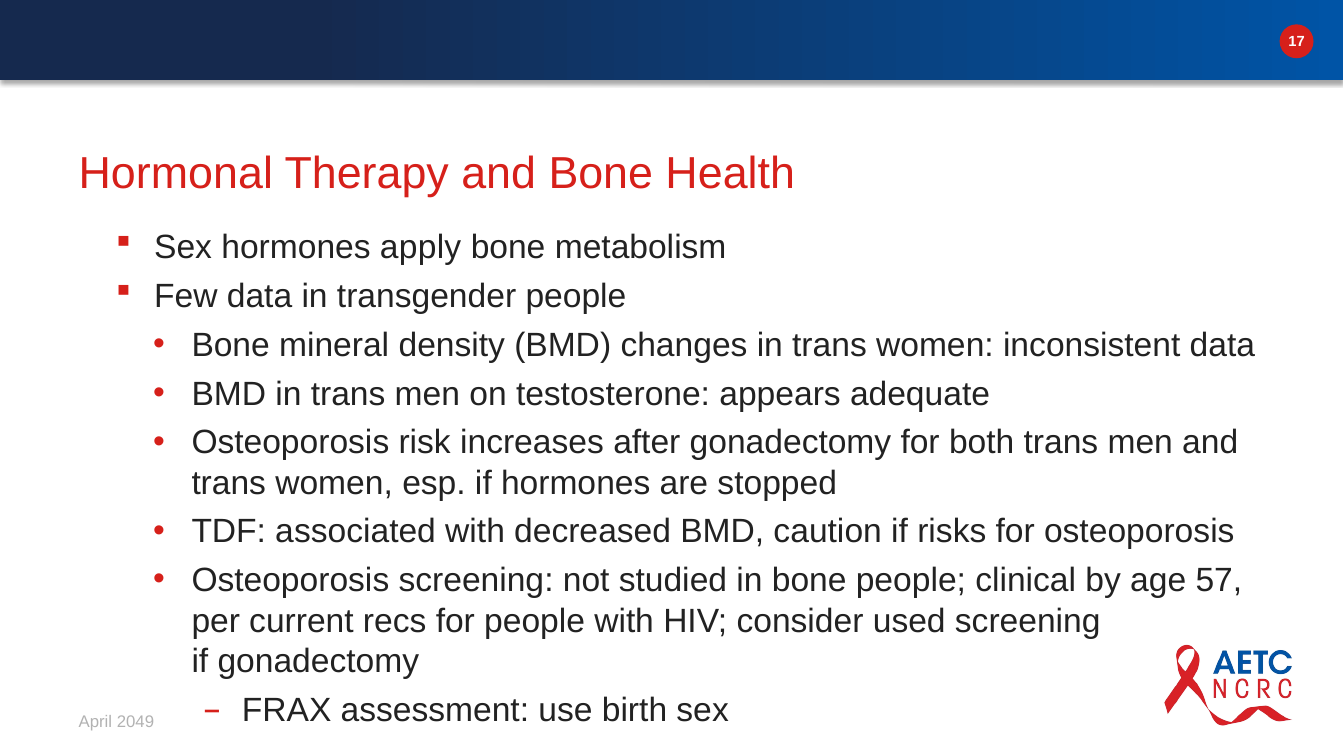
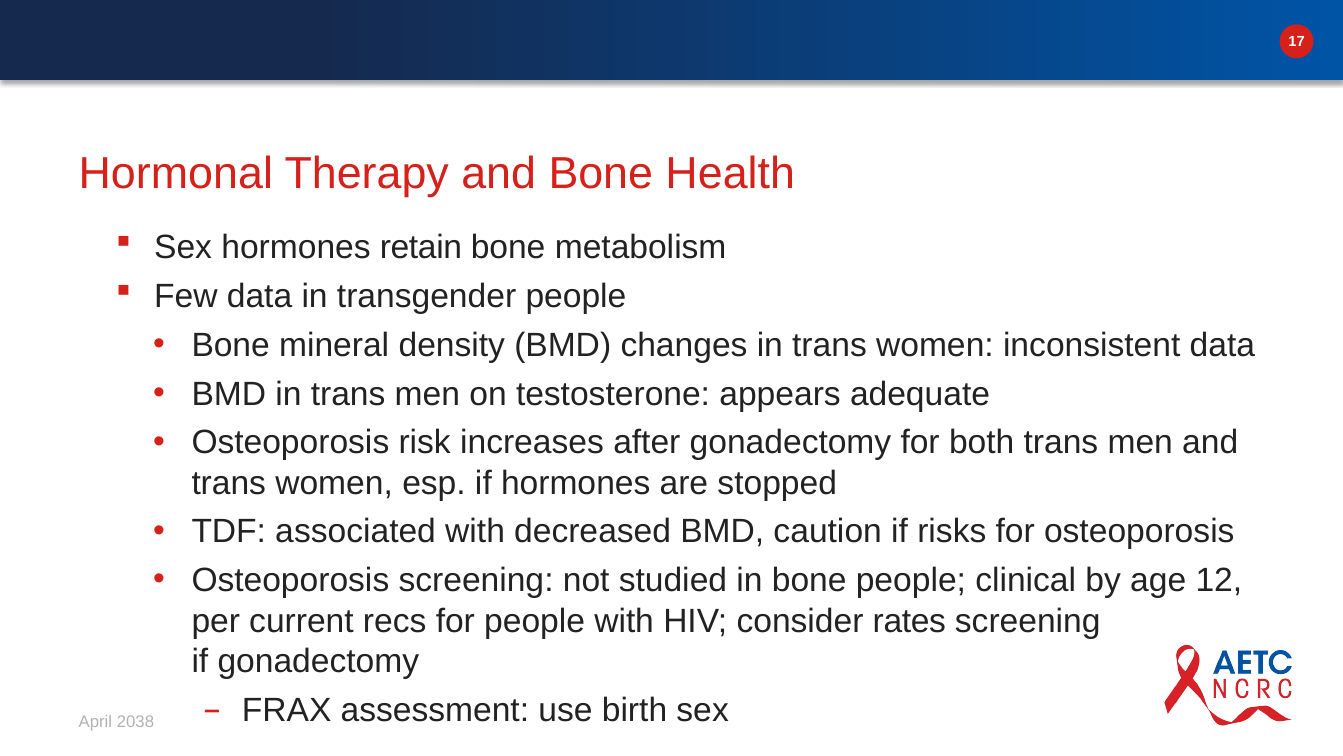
apply: apply -> retain
57: 57 -> 12
used: used -> rates
2049: 2049 -> 2038
